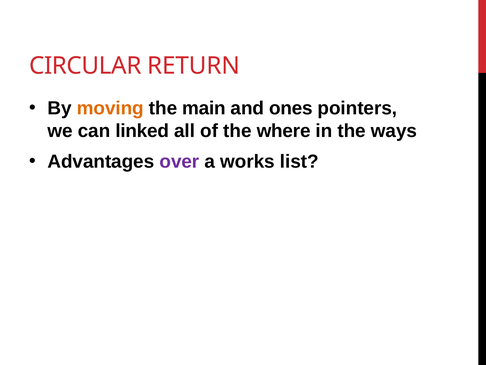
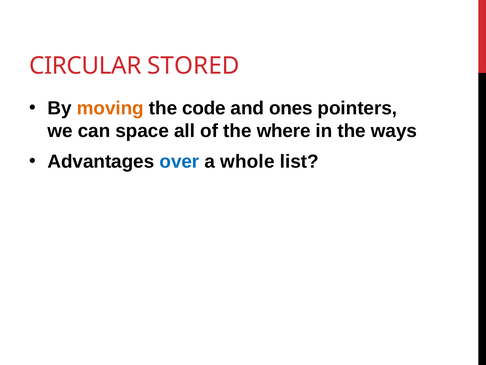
RETURN: RETURN -> STORED
main: main -> code
linked: linked -> space
over colour: purple -> blue
works: works -> whole
